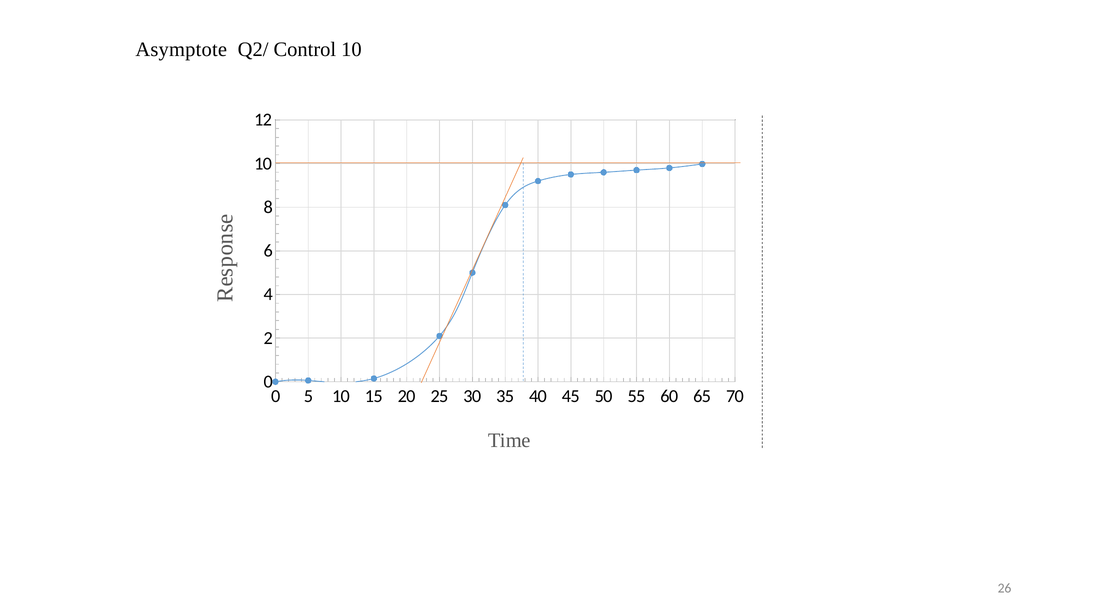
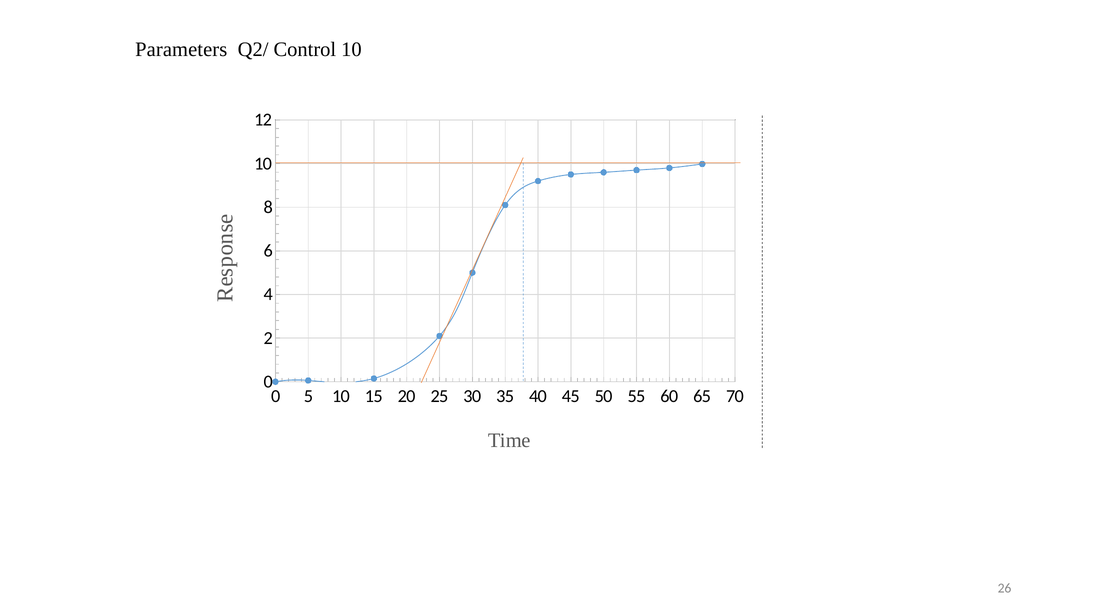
Asymptote: Asymptote -> Parameters
